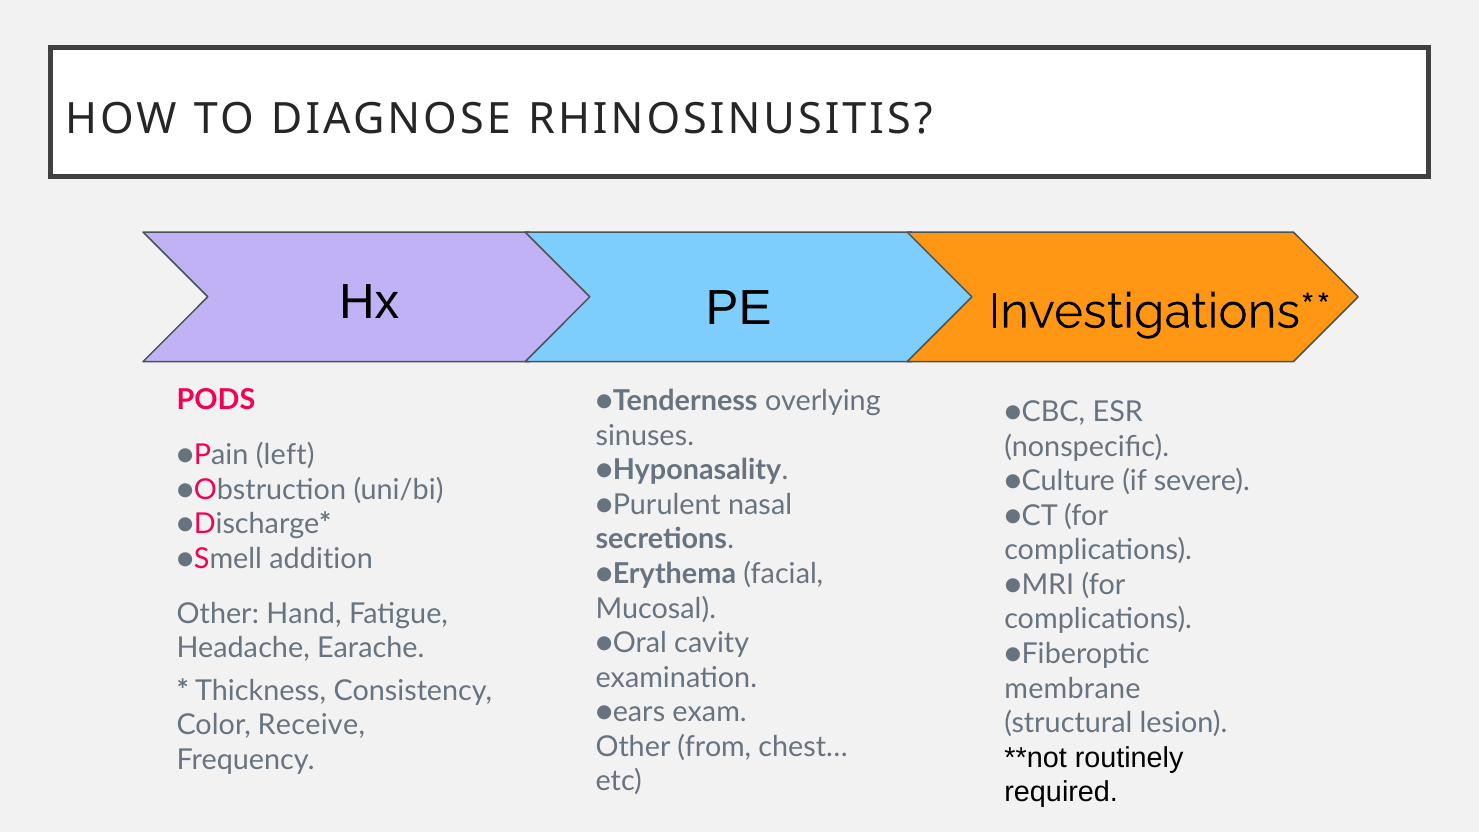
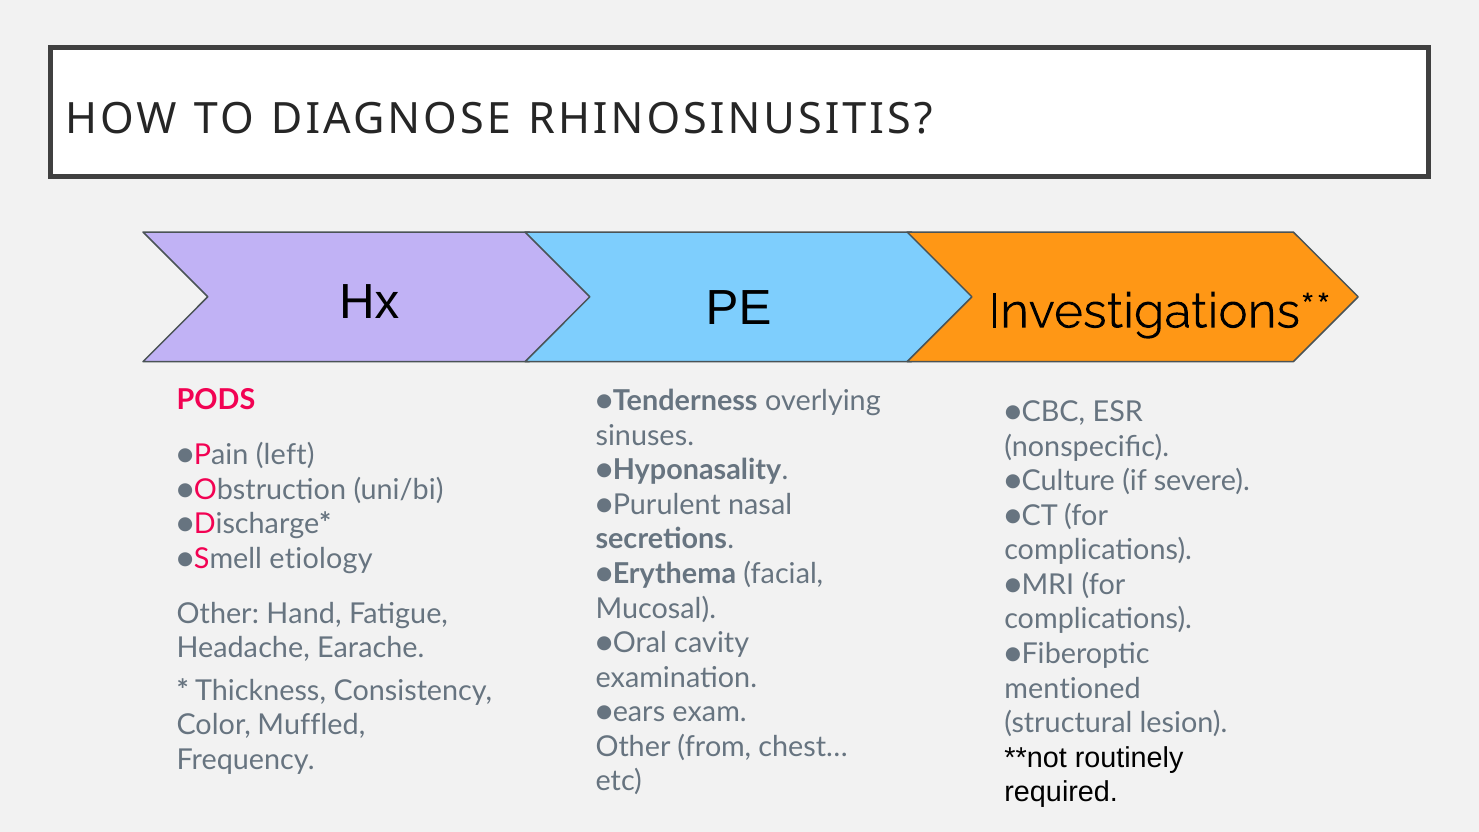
addition: addition -> etiology
membrane: membrane -> mentioned
Receive: Receive -> Muffled
